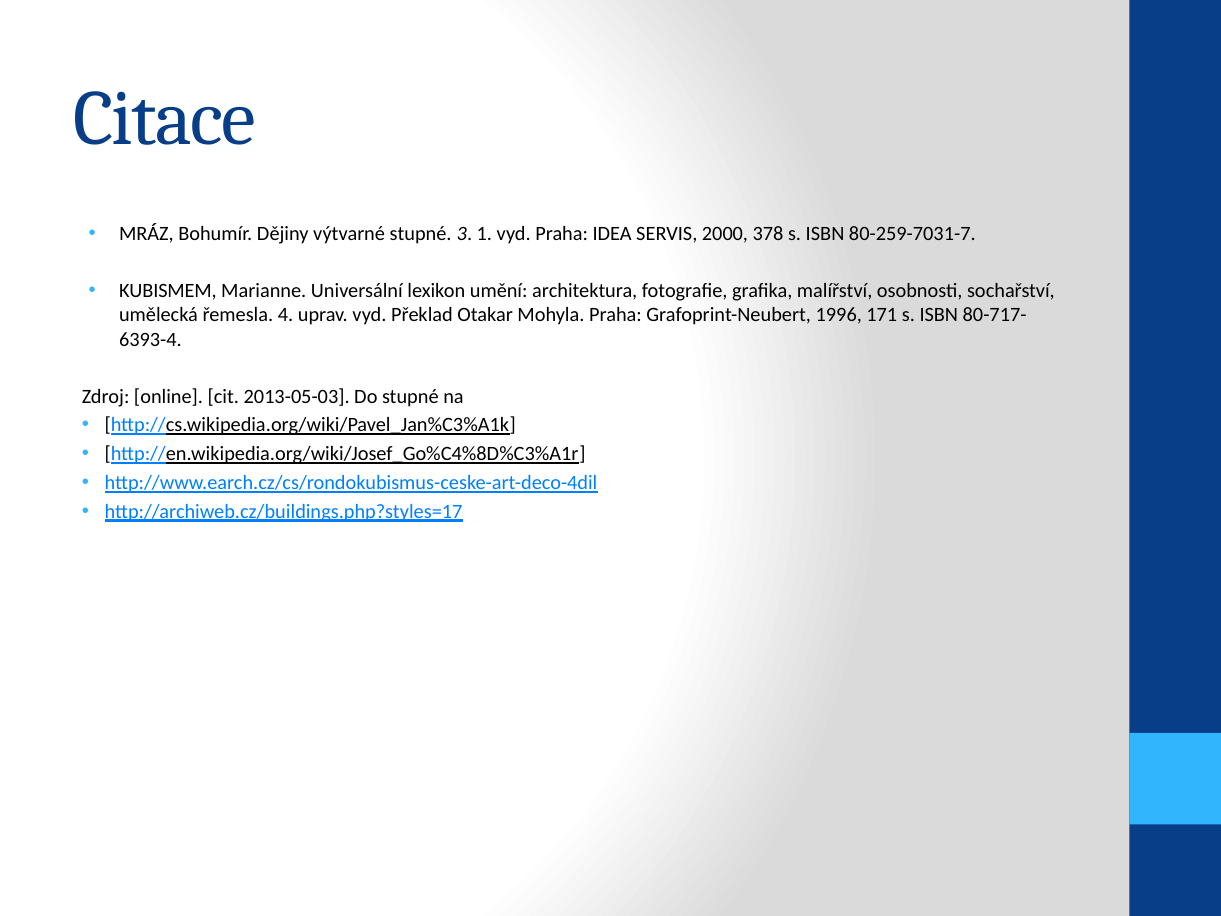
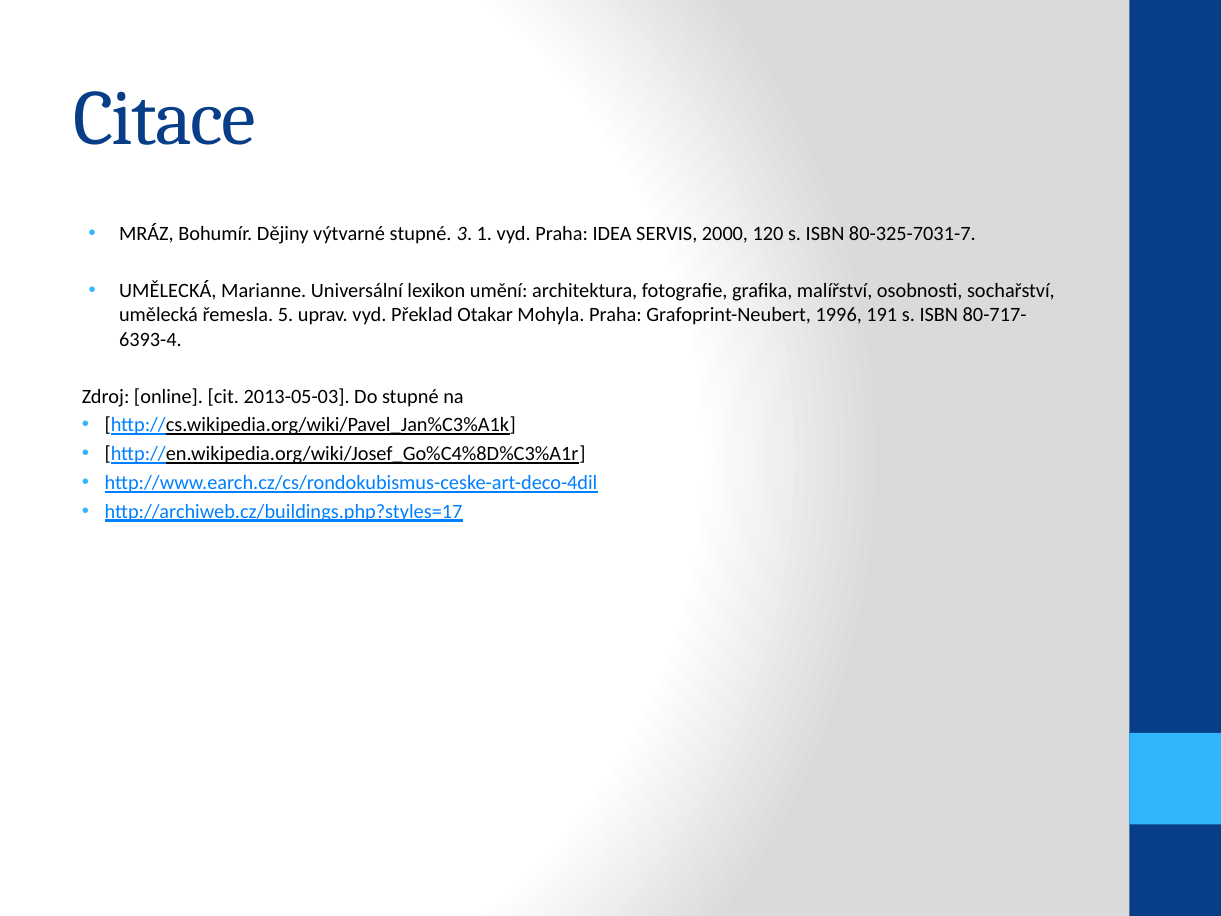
378: 378 -> 120
80-259-7031-7: 80-259-7031-7 -> 80-325-7031-7
KUBISMEM at (168, 290): KUBISMEM -> UMĚLECKÁ
4: 4 -> 5
171: 171 -> 191
